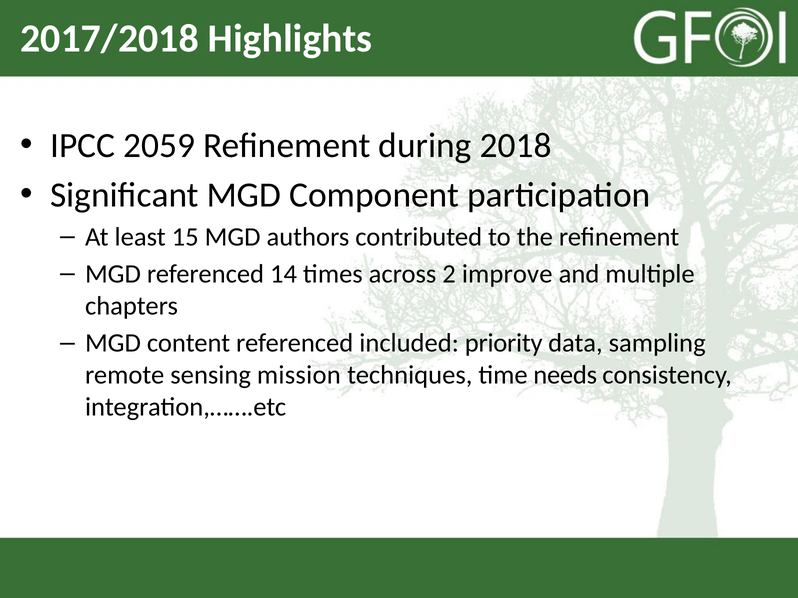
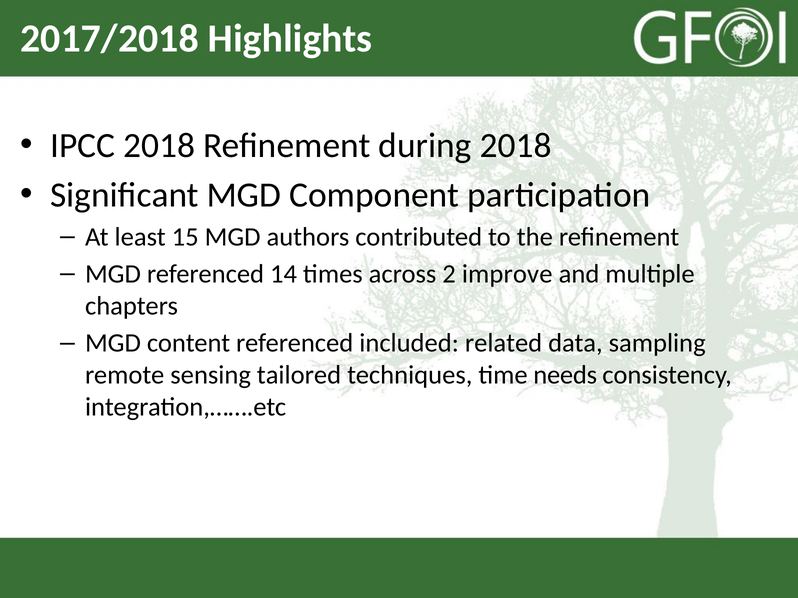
IPCC 2059: 2059 -> 2018
priority: priority -> related
mission: mission -> tailored
